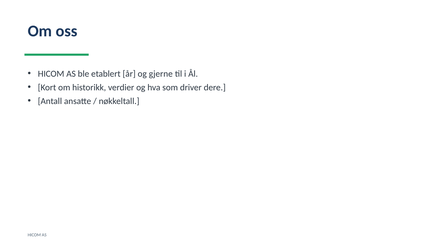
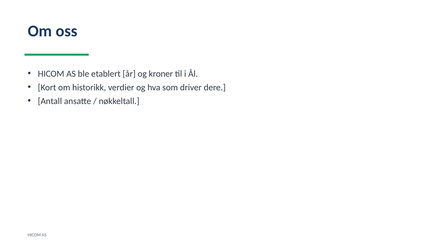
gjerne: gjerne -> kroner
